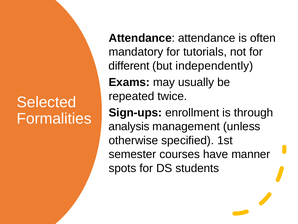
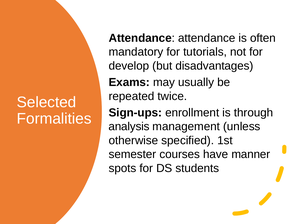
different: different -> develop
independently: independently -> disadvantages
